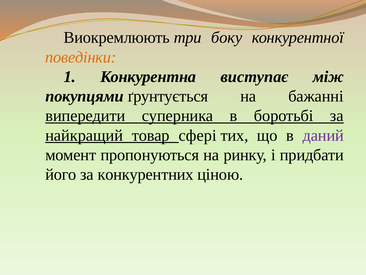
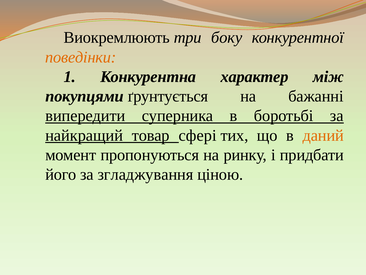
виступає: виступає -> характер
даний colour: purple -> orange
конкурентних: конкурентних -> згладжування
